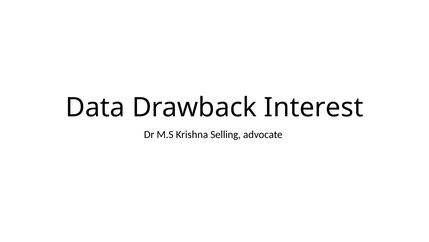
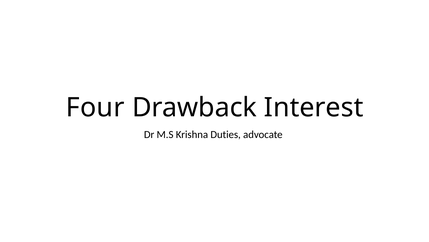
Data: Data -> Four
Selling: Selling -> Duties
